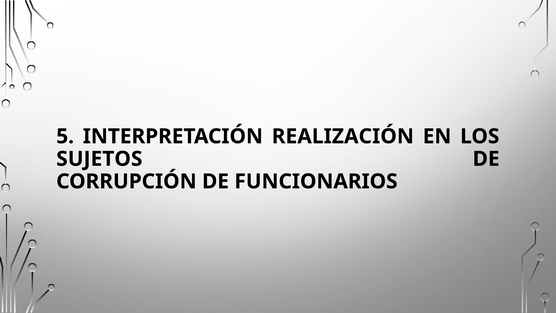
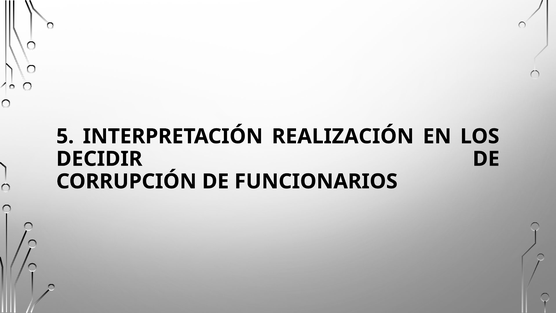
SUJETOS: SUJETOS -> DECIDIR
